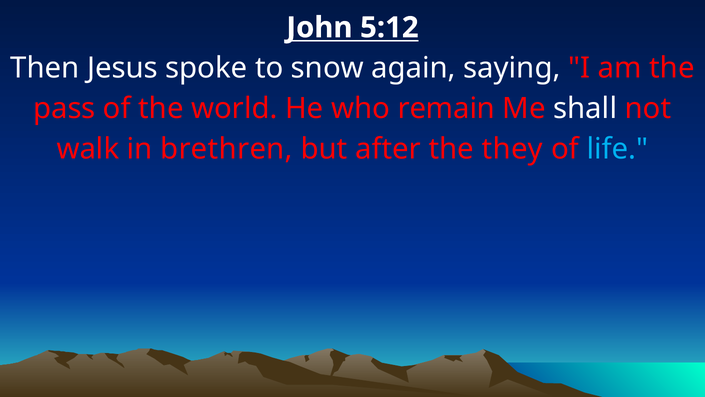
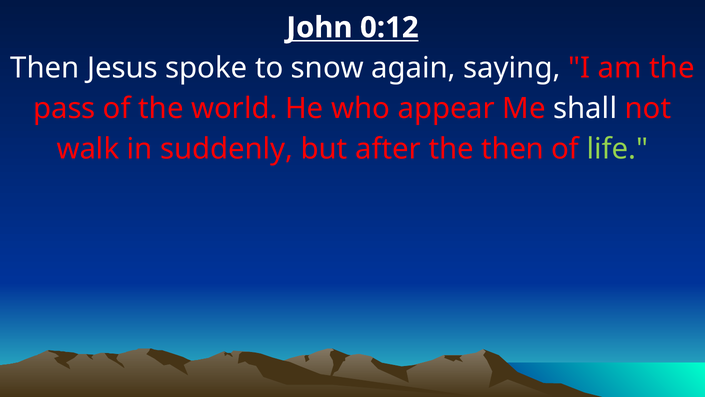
5:12: 5:12 -> 0:12
remain: remain -> appear
brethren: brethren -> suddenly
the they: they -> then
life colour: light blue -> light green
